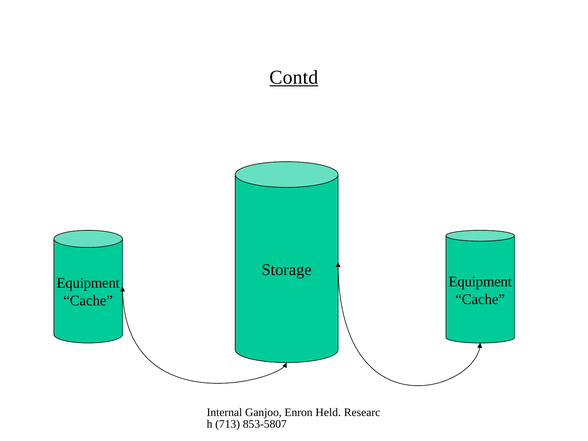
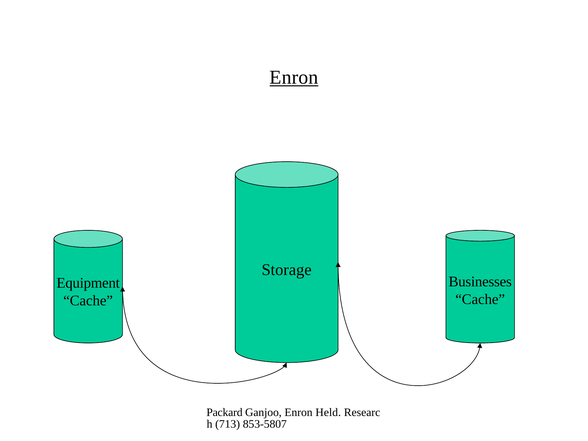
Contd at (294, 77): Contd -> Enron
Equipment at (480, 282): Equipment -> Businesses
Internal: Internal -> Packard
